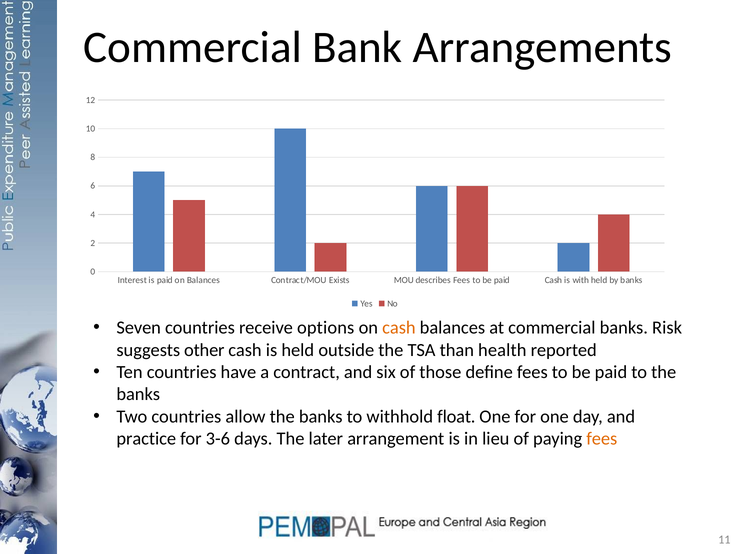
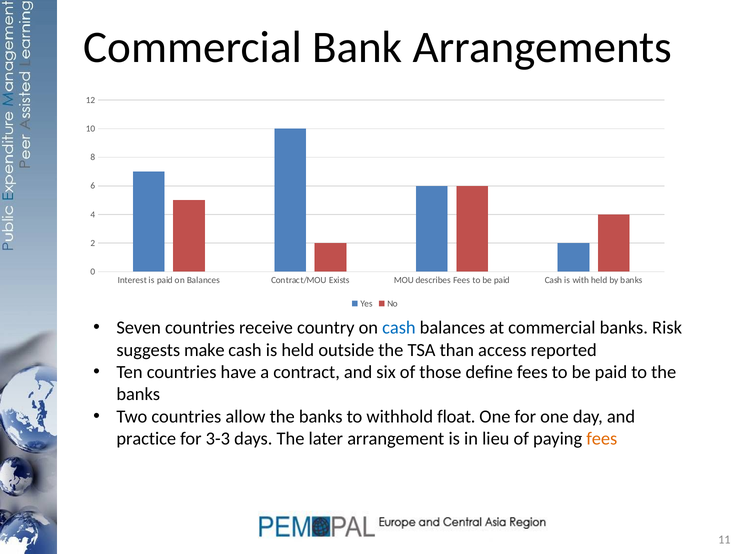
options: options -> country
cash at (399, 328) colour: orange -> blue
other: other -> make
health: health -> access
3-6: 3-6 -> 3-3
